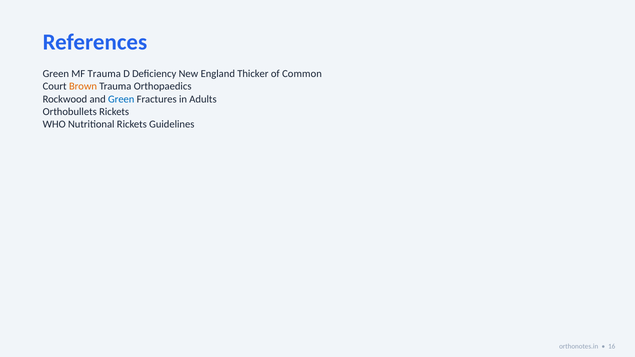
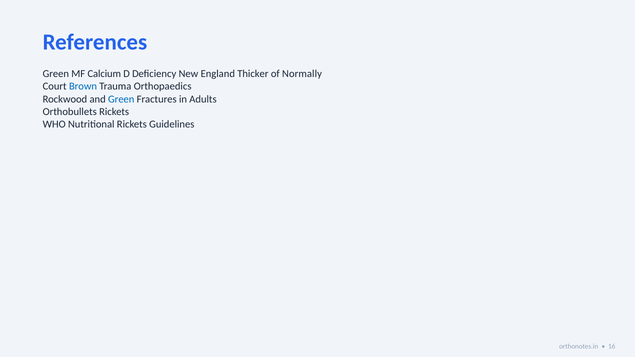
MF Trauma: Trauma -> Calcium
Common: Common -> Normally
Brown colour: orange -> blue
